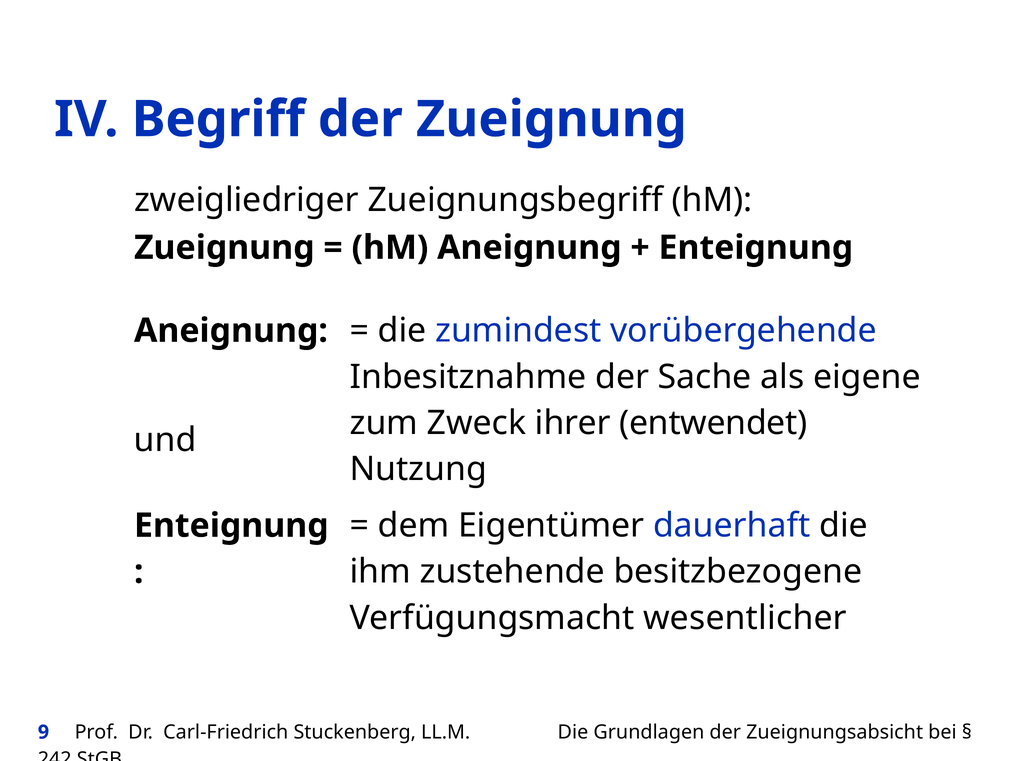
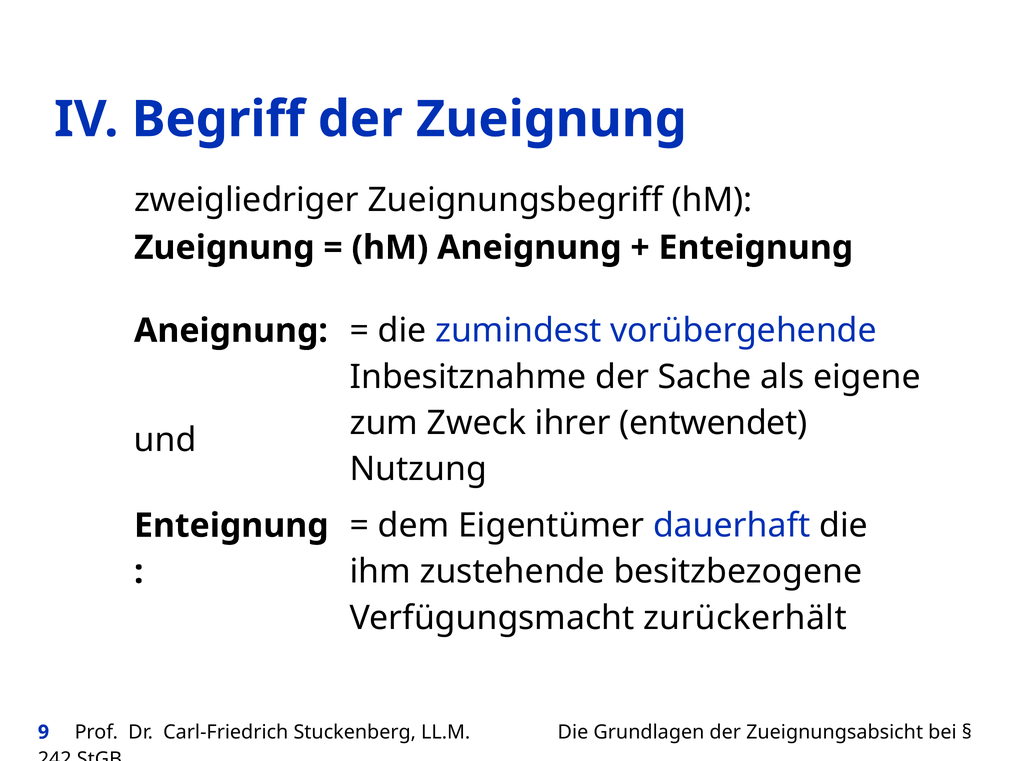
wesentlicher: wesentlicher -> zurückerhält
